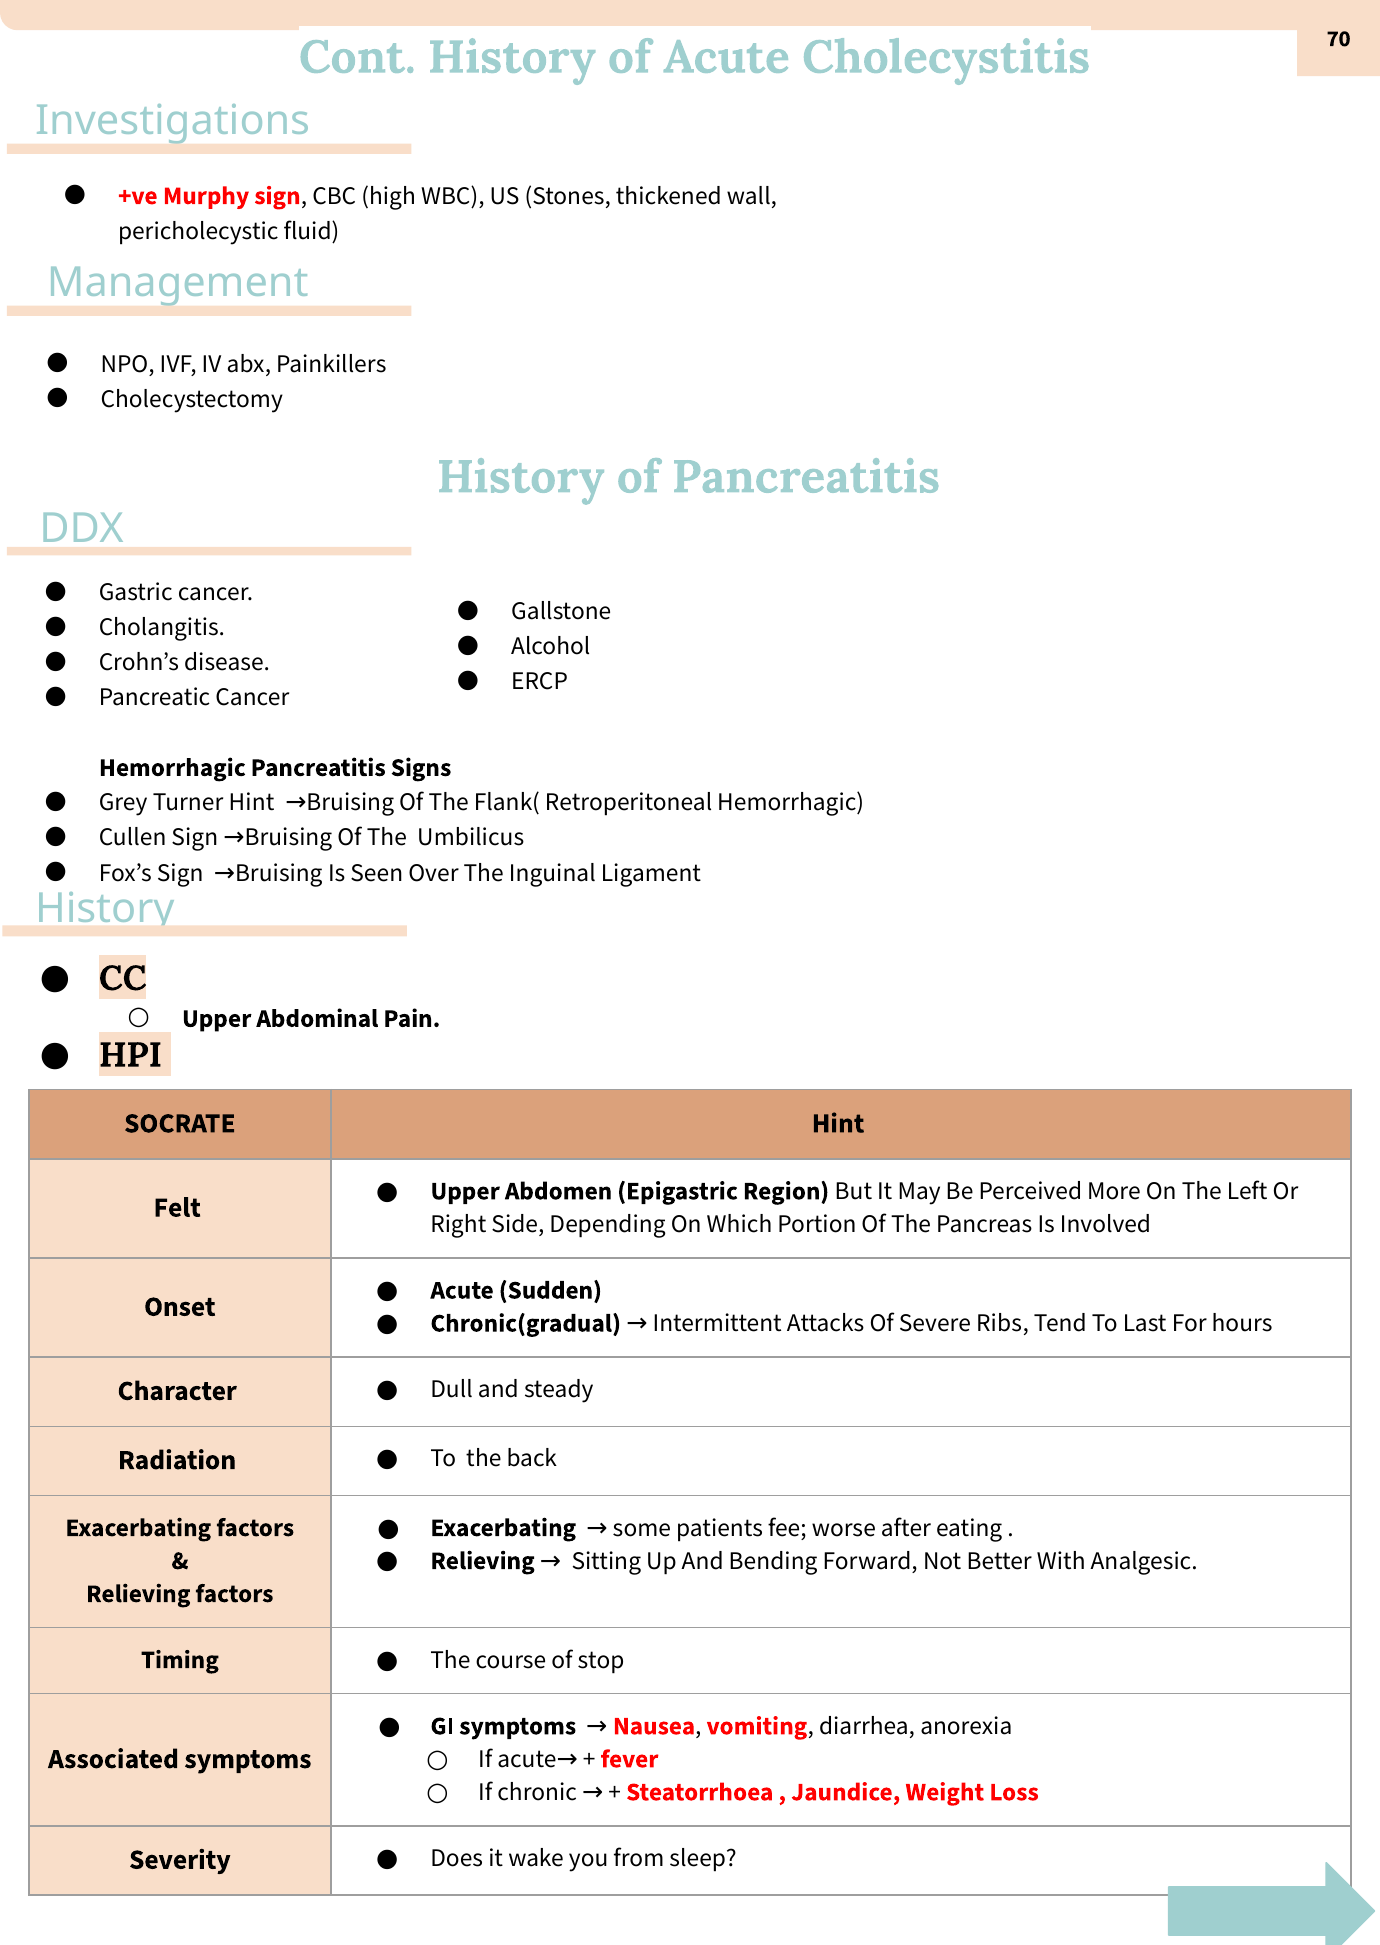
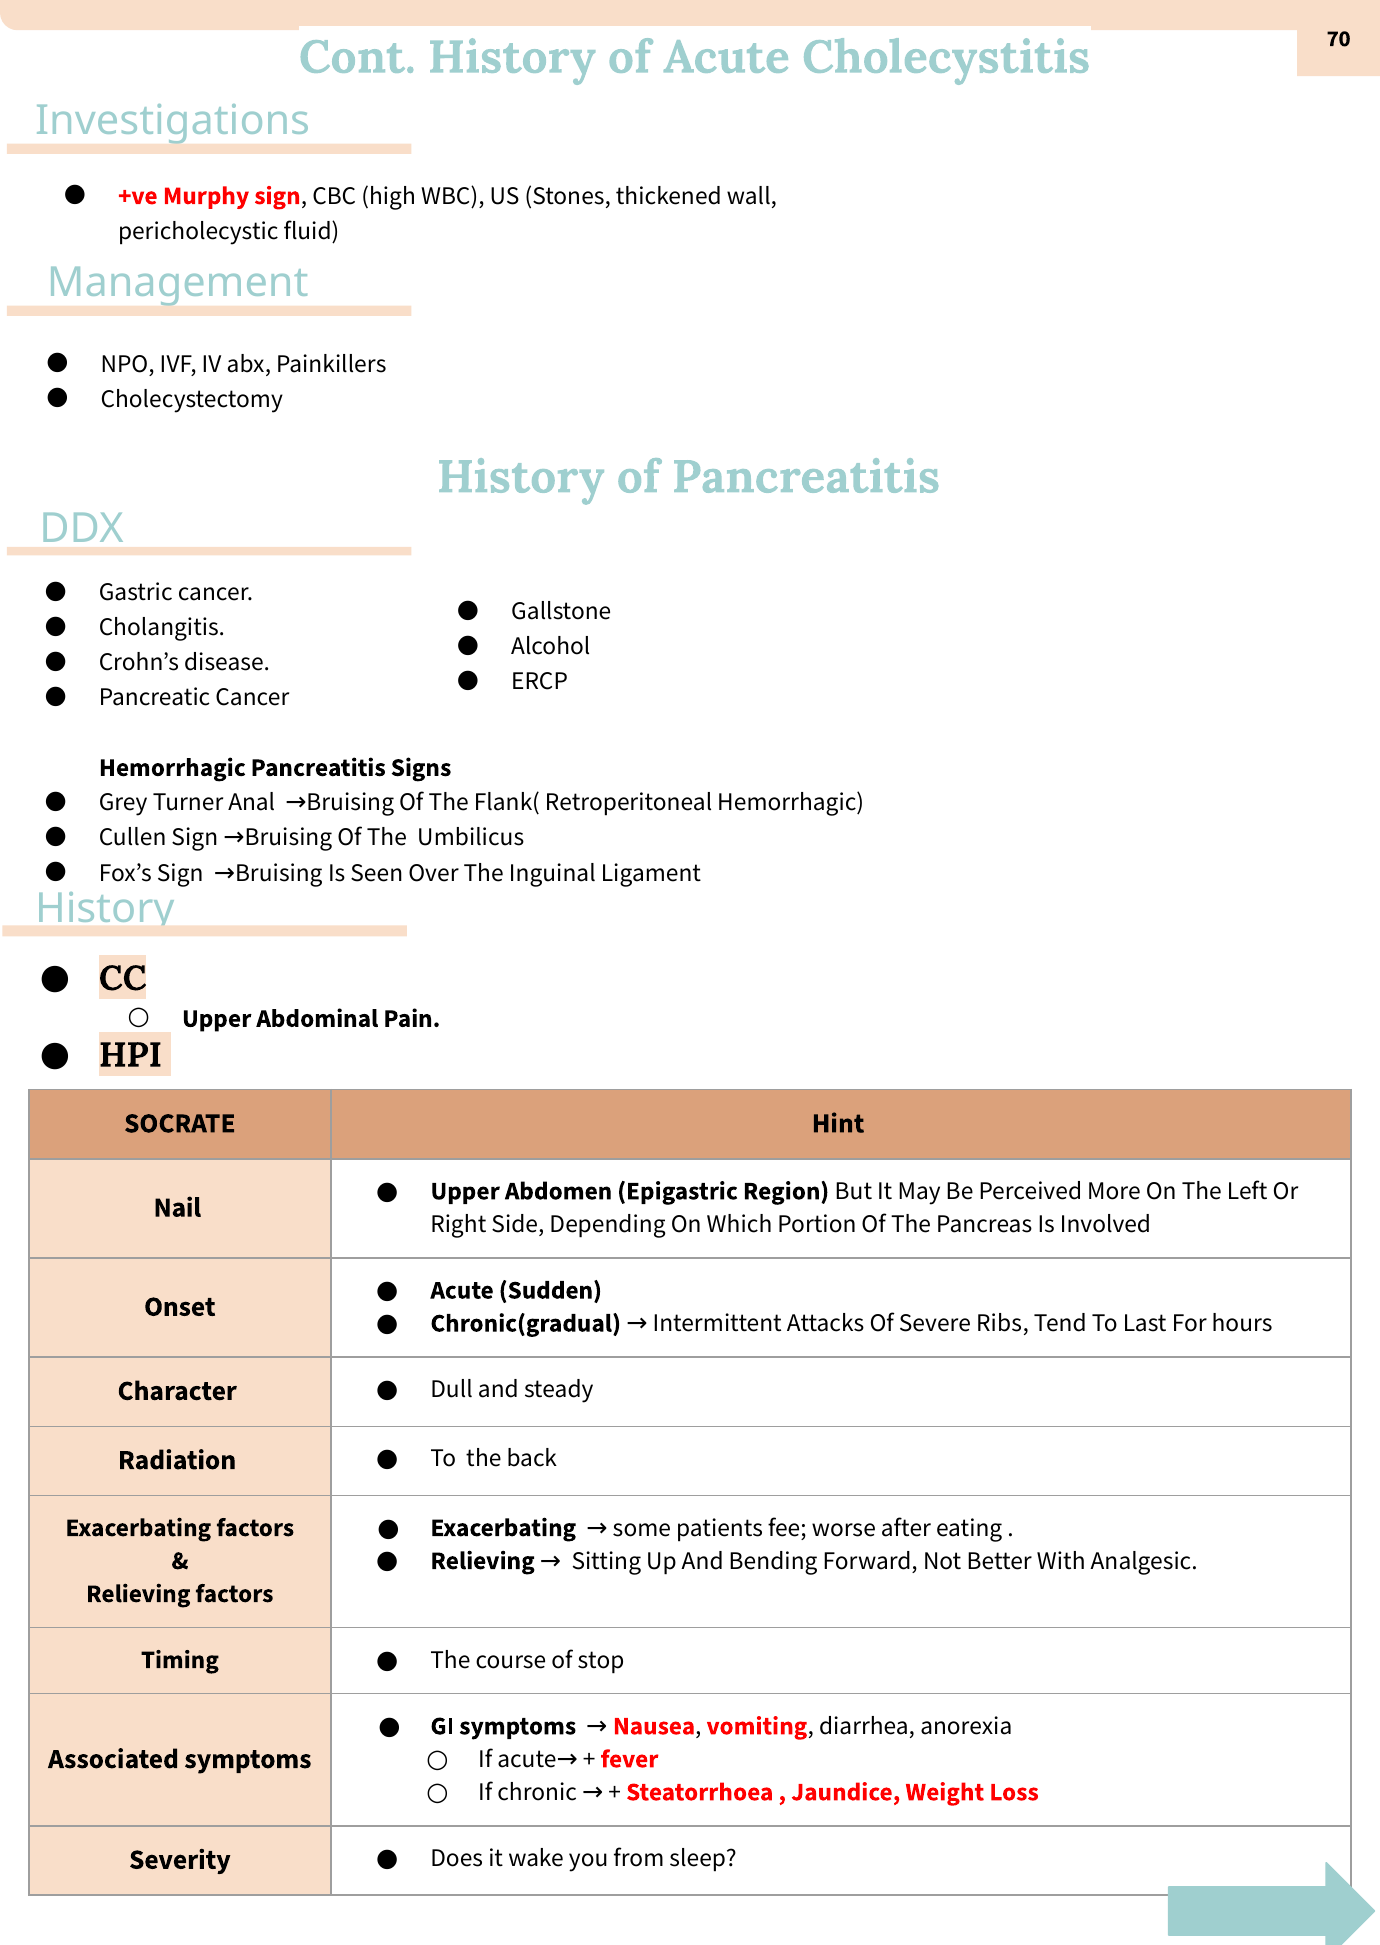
Turner Hint: Hint -> Anal
Felt: Felt -> Nail
